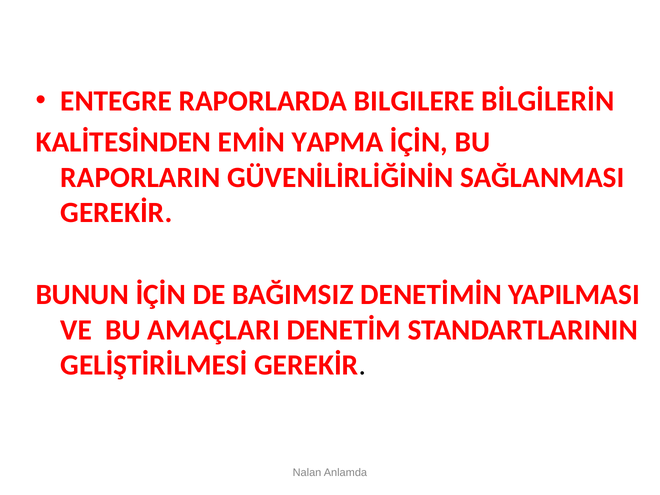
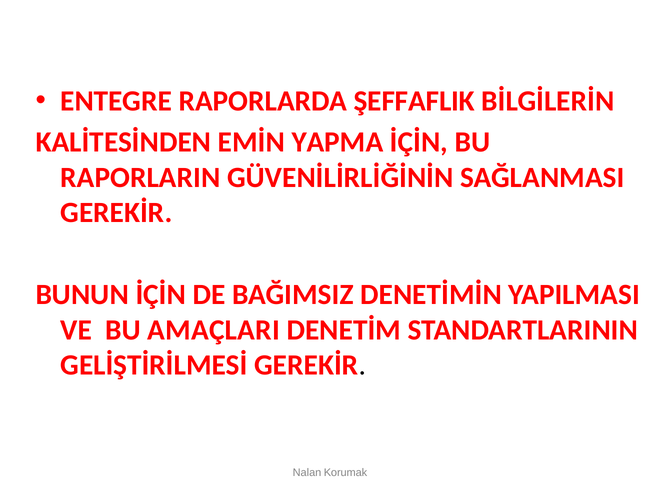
BILGILERE: BILGILERE -> ŞEFFAFLIK
Anlamda: Anlamda -> Korumak
